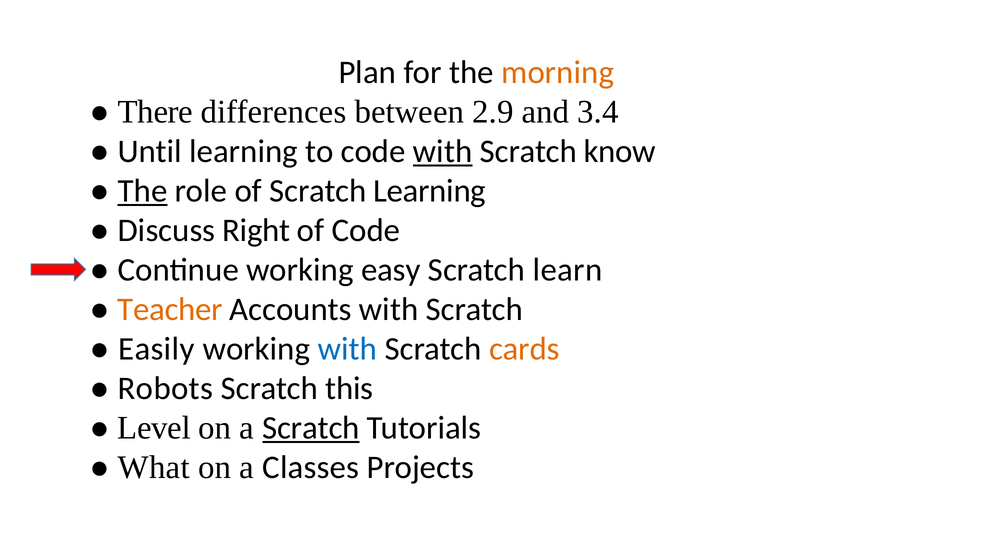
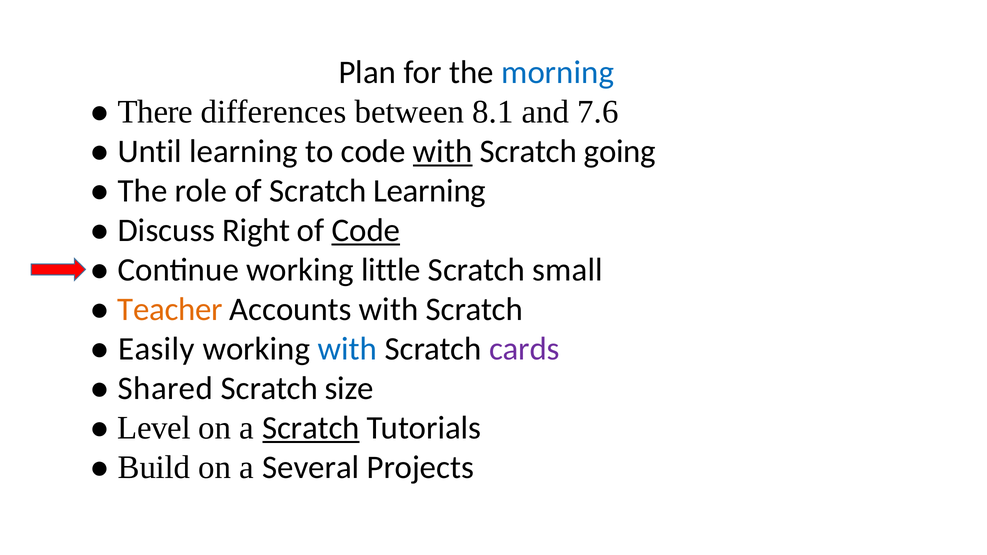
morning colour: orange -> blue
2.9: 2.9 -> 8.1
3.4: 3.4 -> 7.6
know: know -> going
The at (143, 191) underline: present -> none
Code at (366, 231) underline: none -> present
easy: easy -> little
learn: learn -> small
cards colour: orange -> purple
Robots: Robots -> Shared
this: this -> size
What: What -> Build
Classes: Classes -> Several
